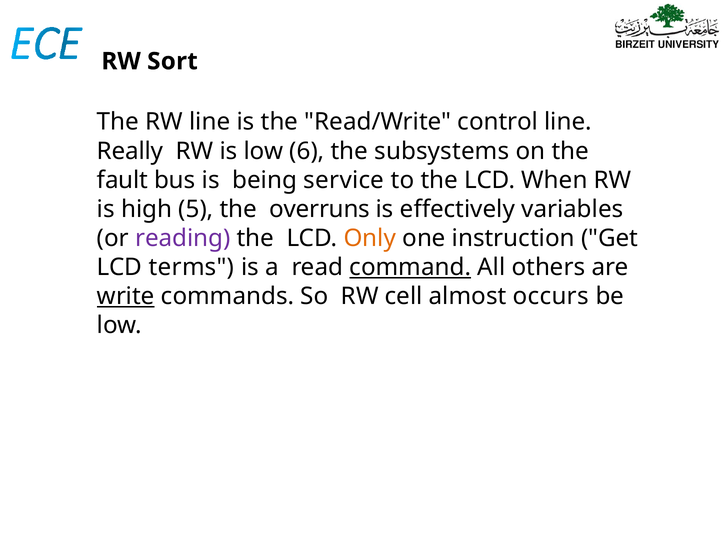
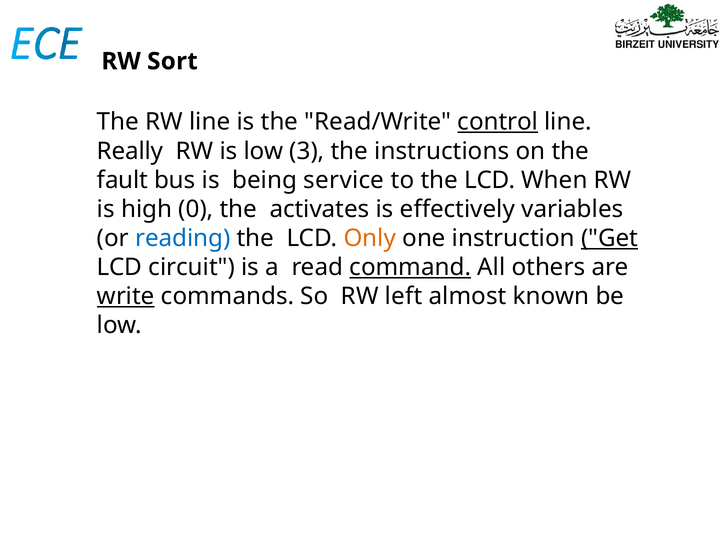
control underline: none -> present
6: 6 -> 3
subsystems: subsystems -> instructions
5: 5 -> 0
overruns: overruns -> activates
reading colour: purple -> blue
Get underline: none -> present
terms: terms -> circuit
cell: cell -> left
occurs: occurs -> known
